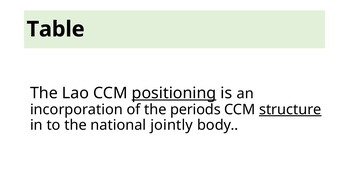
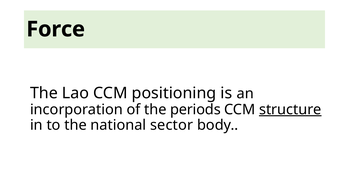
Table: Table -> Force
positioning underline: present -> none
jointly: jointly -> sector
